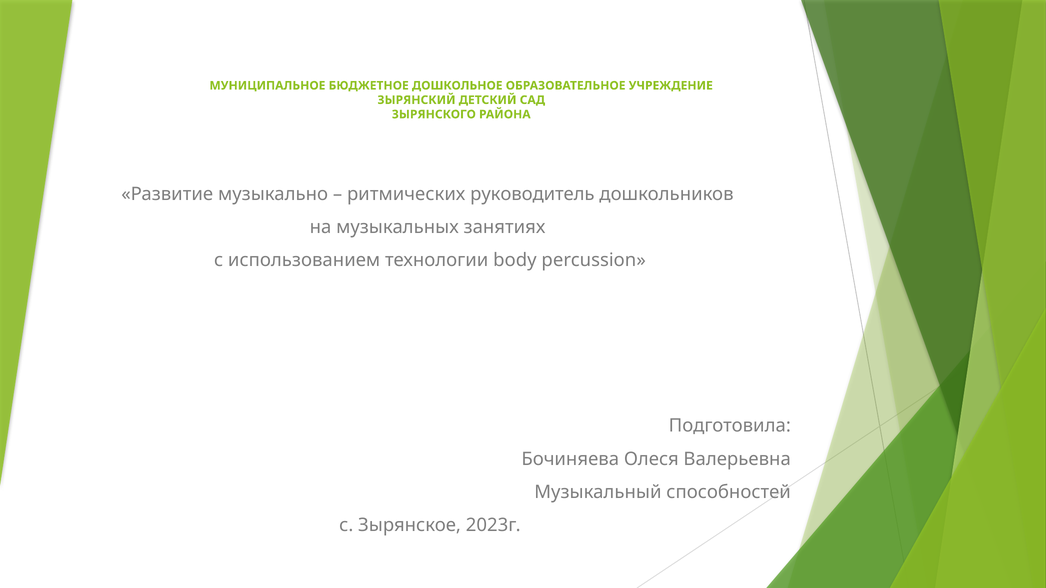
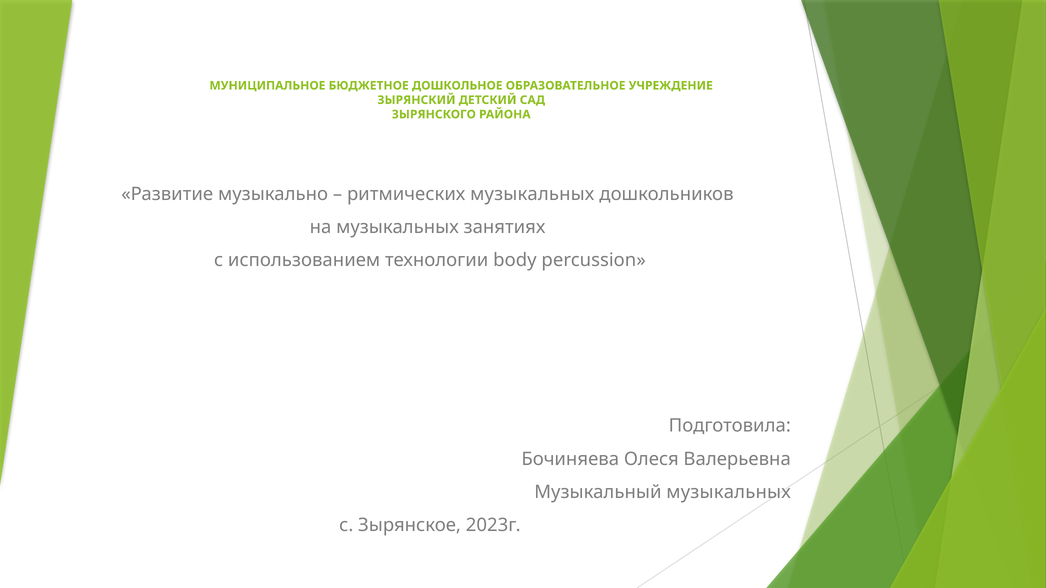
ритмических руководитель: руководитель -> музыкальных
Музыкальный способностей: способностей -> музыкальных
